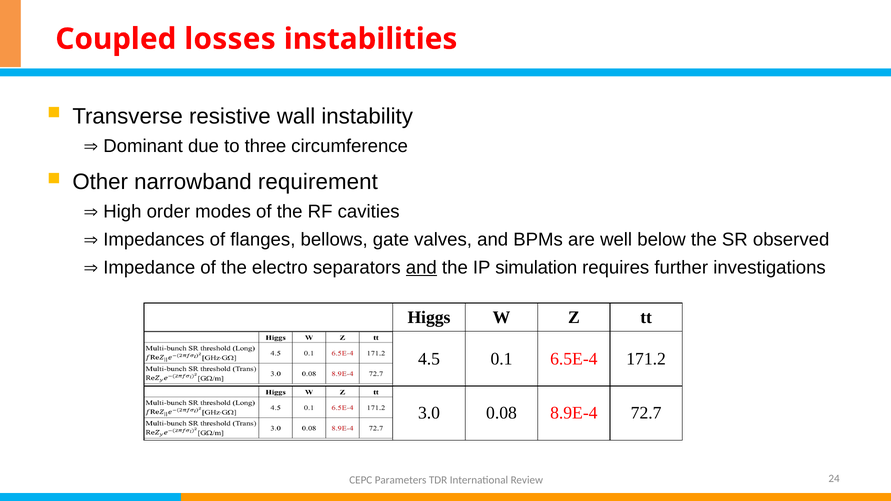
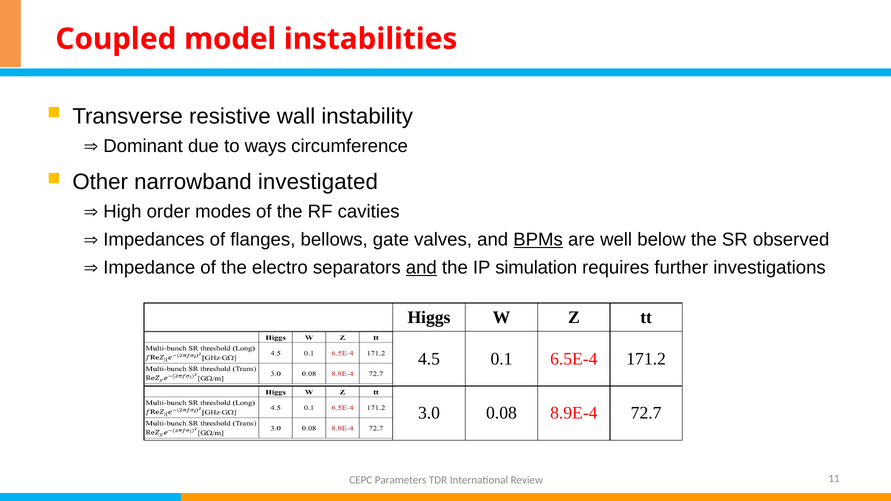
losses: losses -> model
three: three -> ways
requirement: requirement -> investigated
BPMs underline: none -> present
24: 24 -> 11
